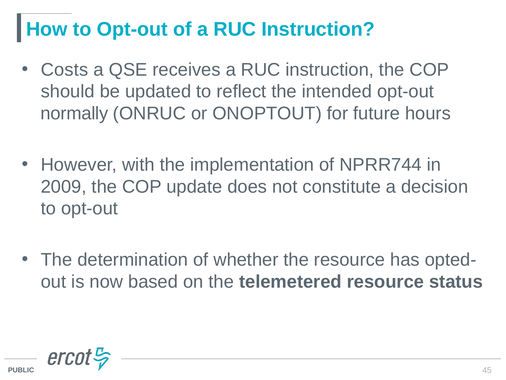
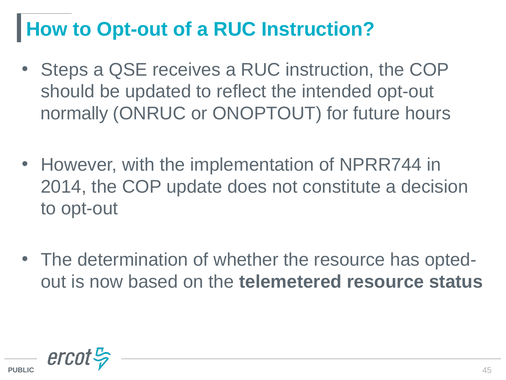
Costs: Costs -> Steps
2009: 2009 -> 2014
